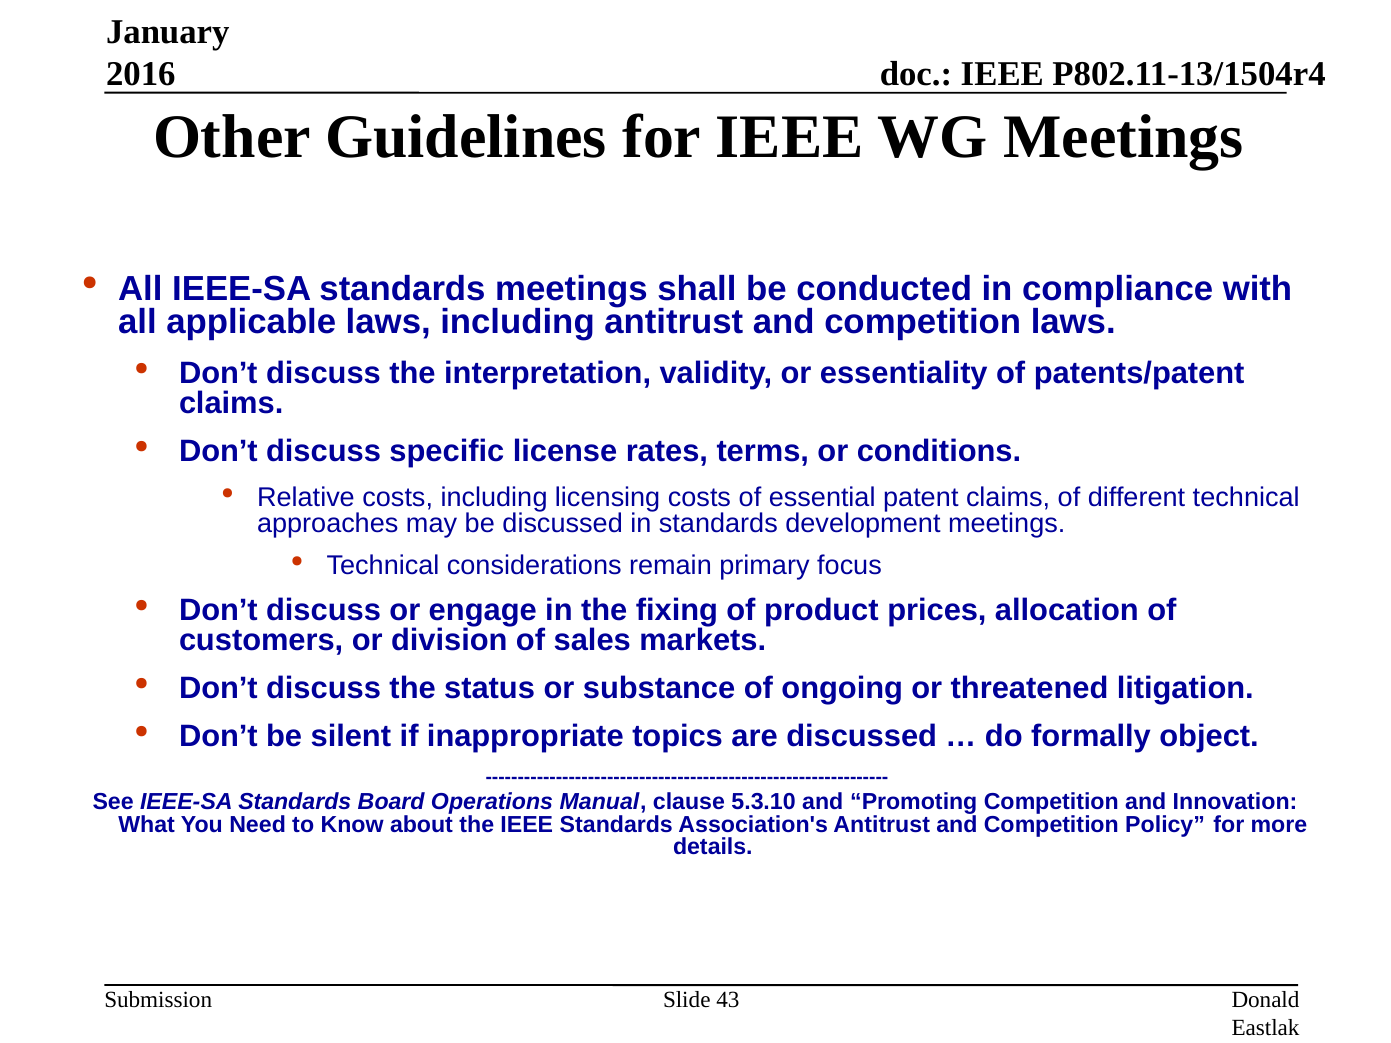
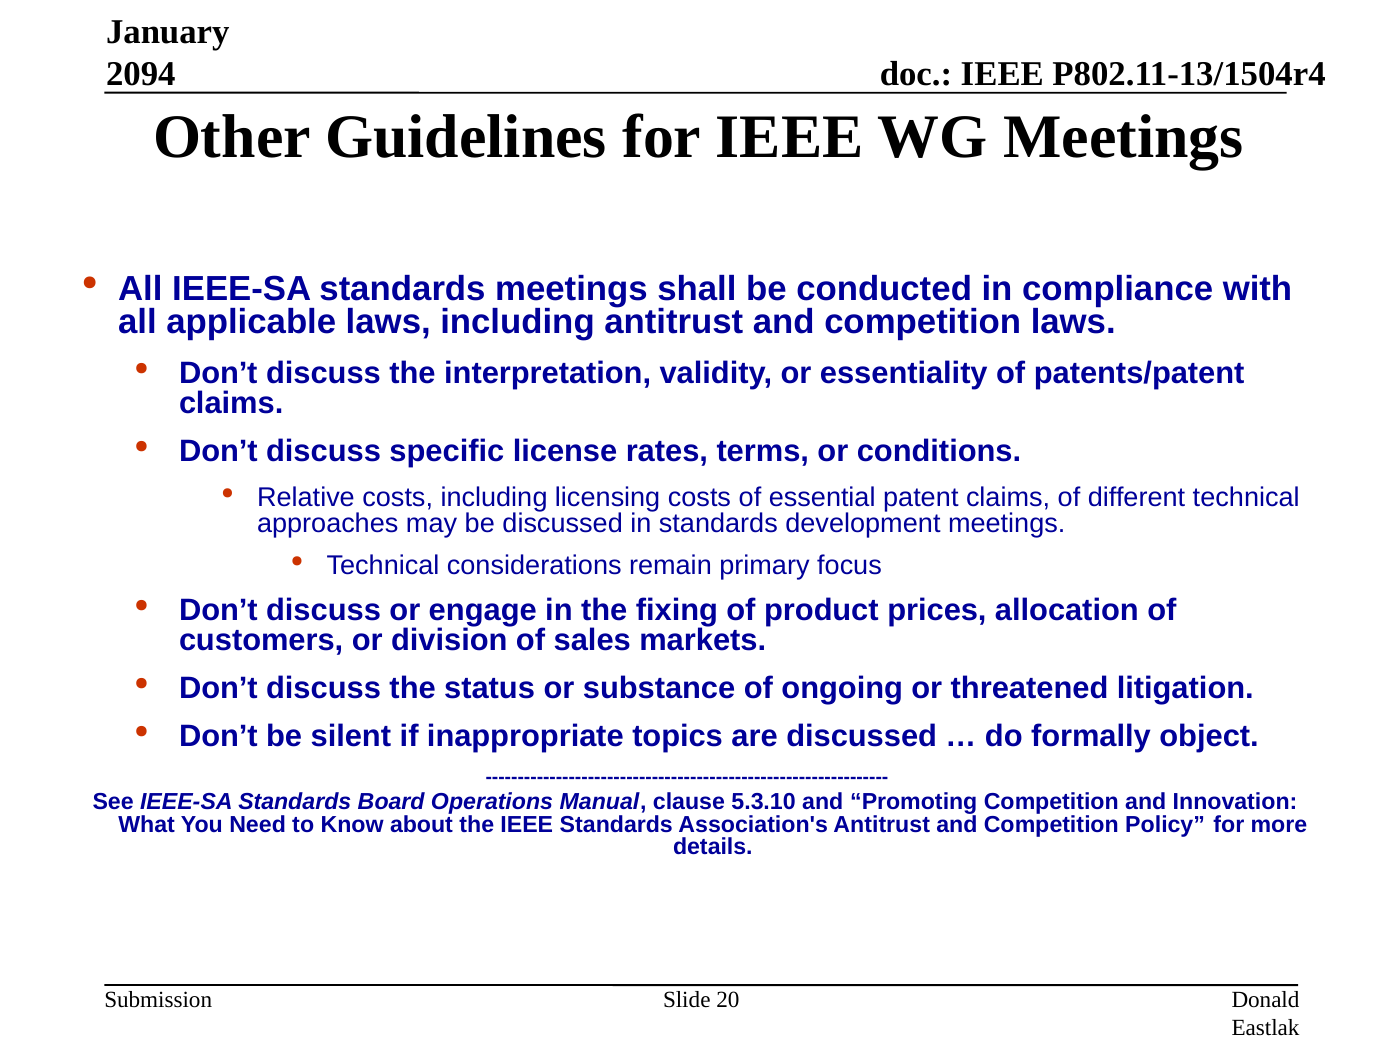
2016: 2016 -> 2094
43: 43 -> 20
